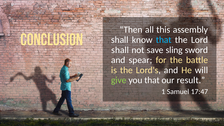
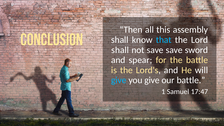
save sling: sling -> save
give at (119, 80) colour: light green -> light blue
you that: that -> give
our result: result -> battle
